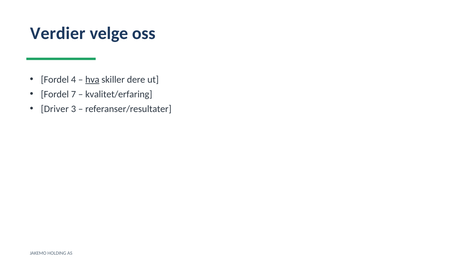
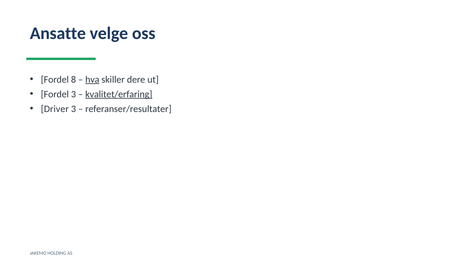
Verdier: Verdier -> Ansatte
4: 4 -> 8
Fordel 7: 7 -> 3
kvalitet/erfaring underline: none -> present
